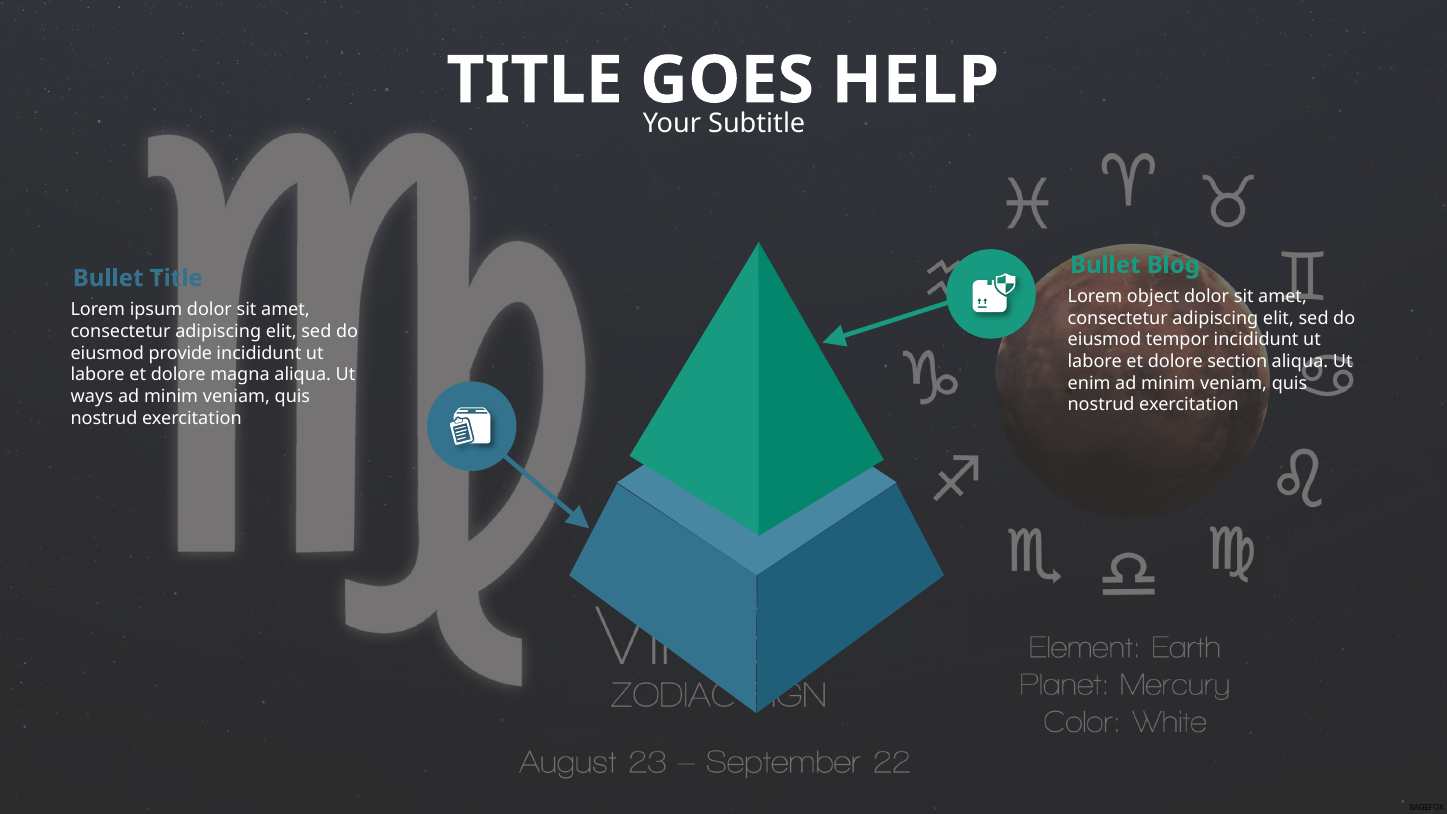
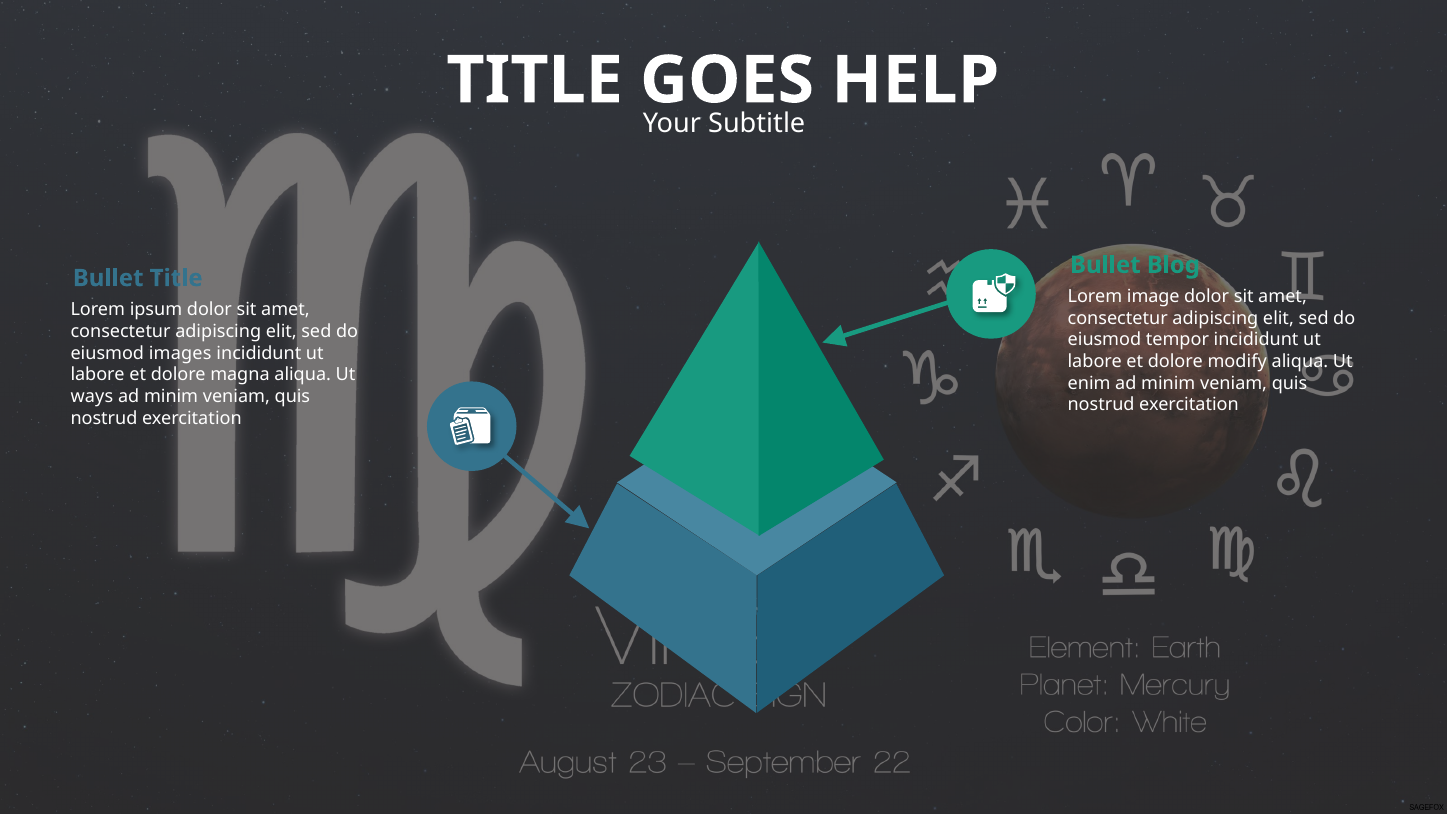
object: object -> image
provide: provide -> images
section: section -> modify
